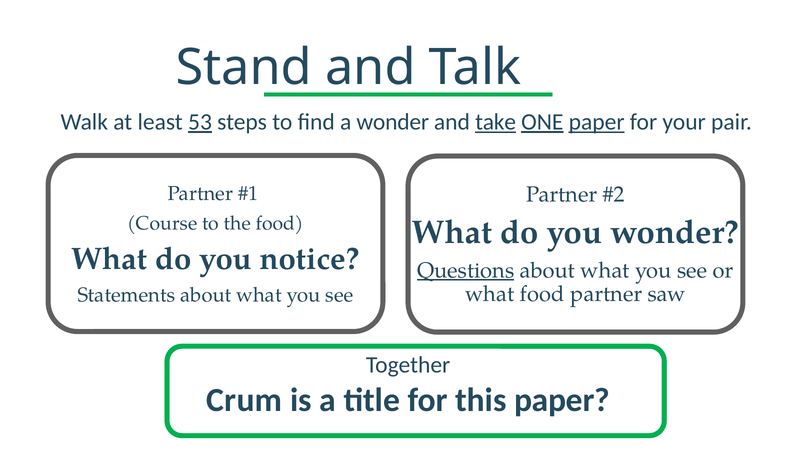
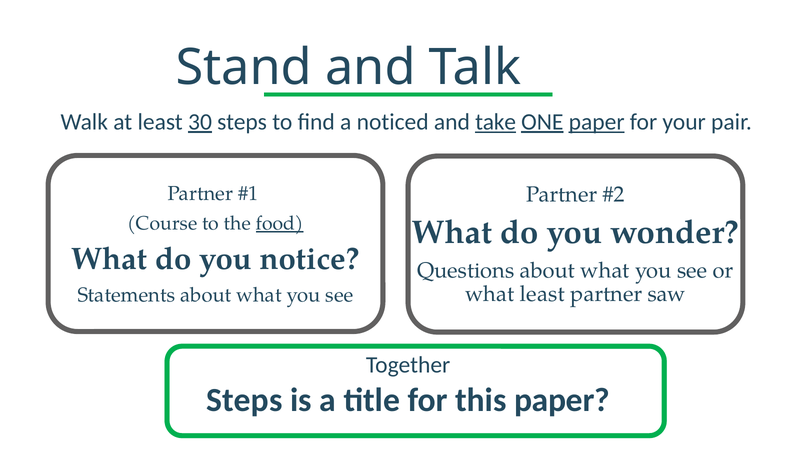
53: 53 -> 30
a wonder: wonder -> noticed
food at (280, 224) underline: none -> present
Questions underline: present -> none
what food: food -> least
Crum at (244, 400): Crum -> Steps
